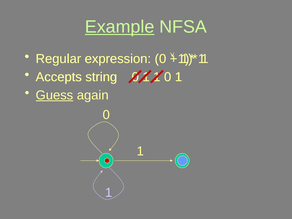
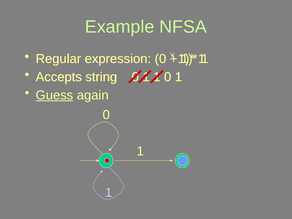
Example underline: present -> none
